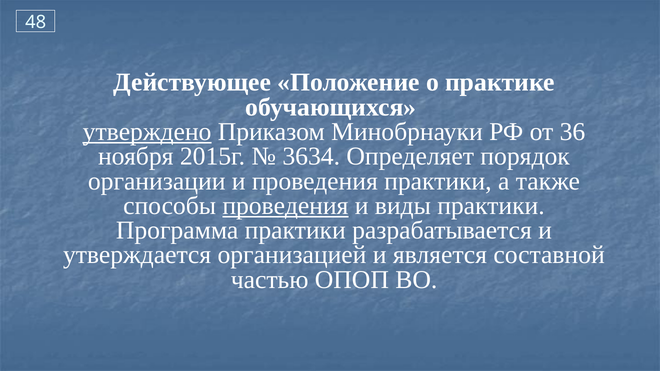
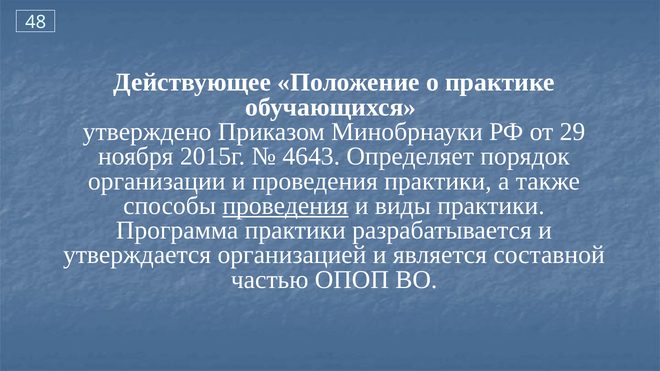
утверждено underline: present -> none
36: 36 -> 29
3634: 3634 -> 4643
